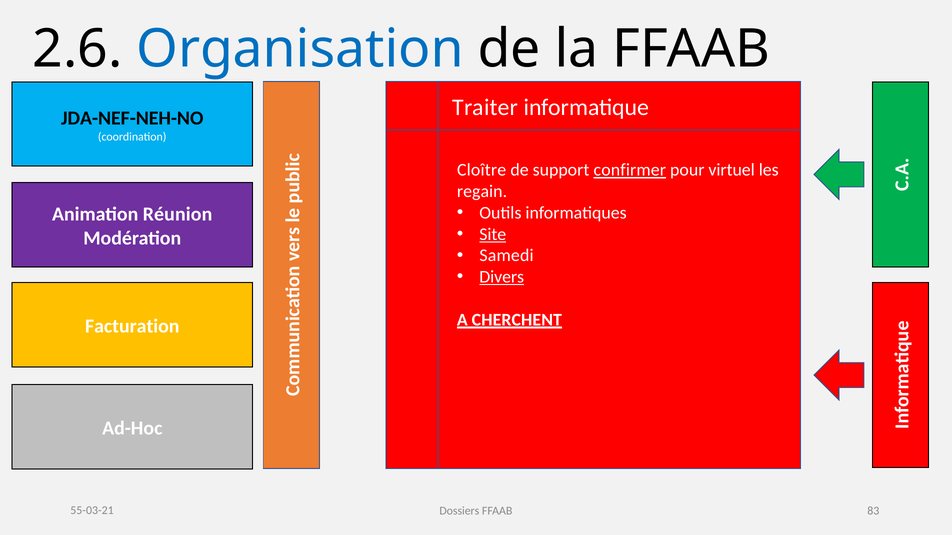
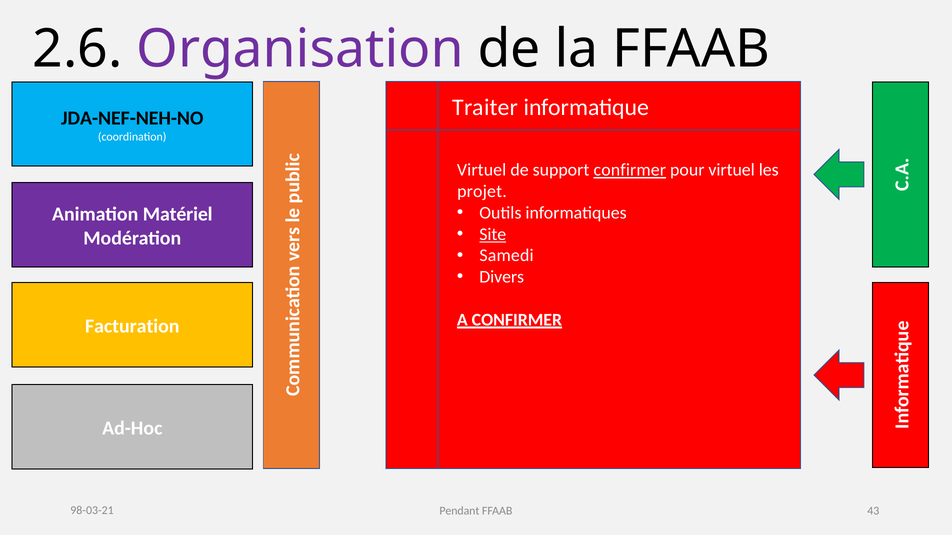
Organisation colour: blue -> purple
Cloître at (482, 170): Cloître -> Virtuel
regain: regain -> projet
Réunion: Réunion -> Matériel
Divers underline: present -> none
A CHERCHENT: CHERCHENT -> CONFIRMER
55-03-21: 55-03-21 -> 98-03-21
Dossiers: Dossiers -> Pendant
83: 83 -> 43
